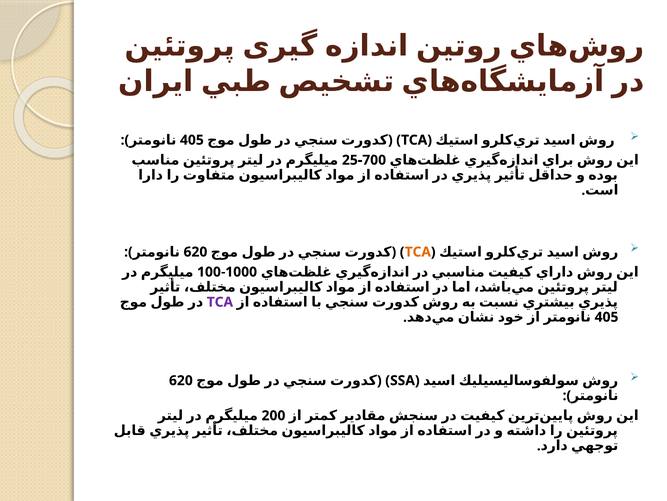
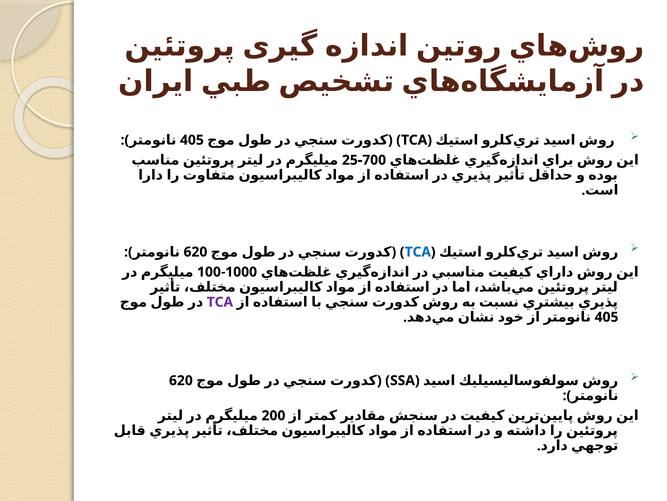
TCA at (418, 252) colour: orange -> blue
